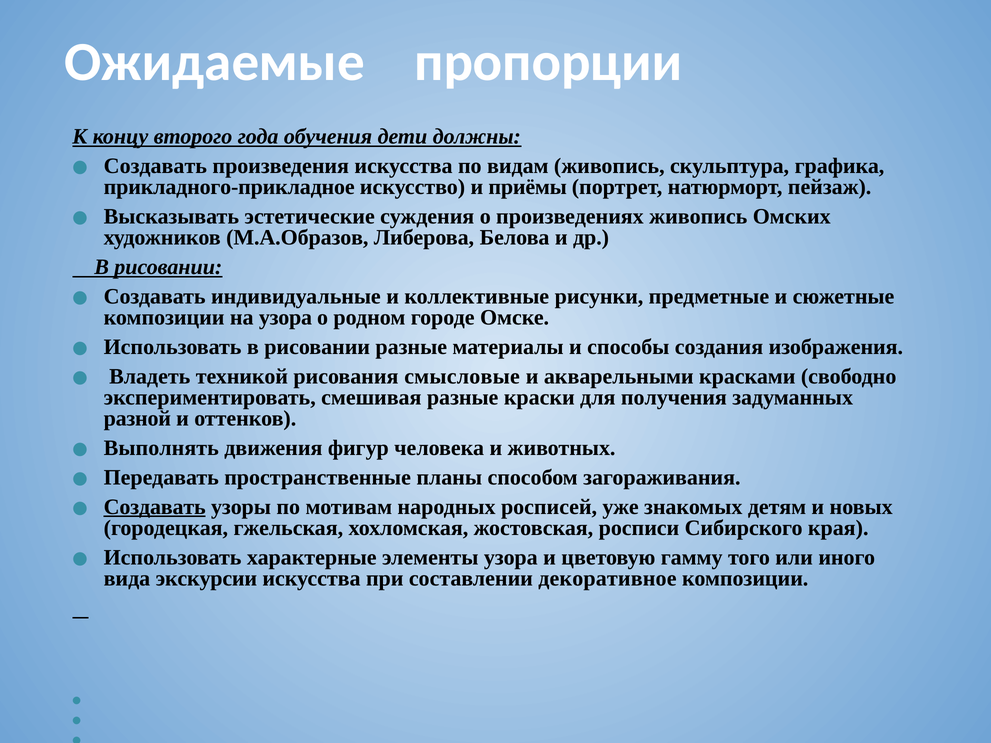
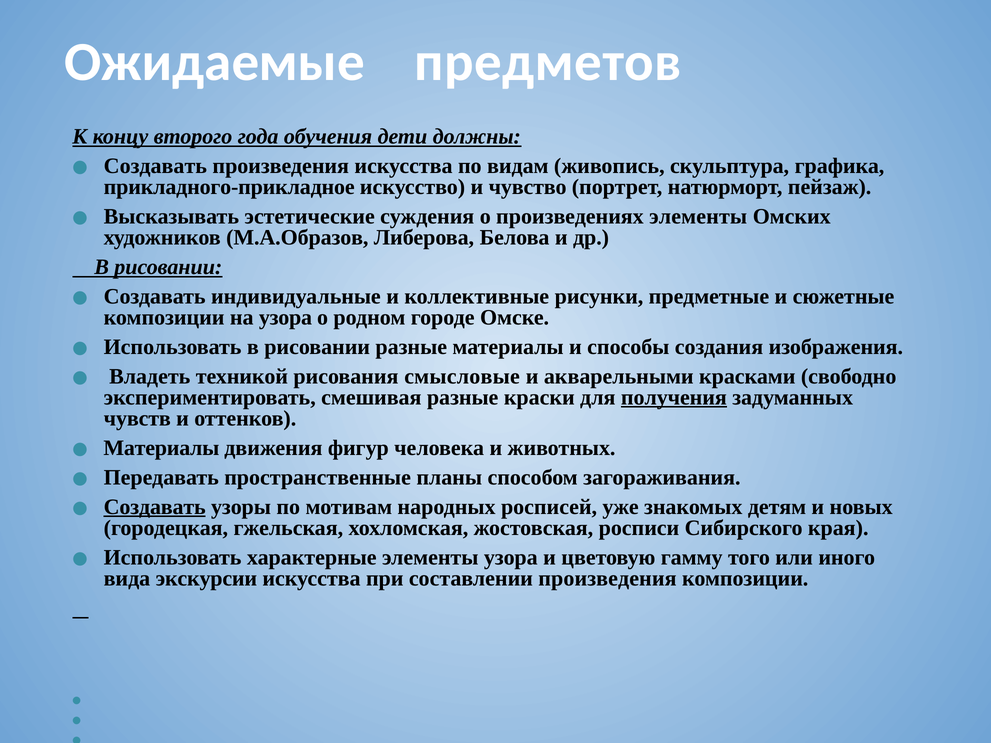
пропорции: пропорции -> предметов
приёмы: приёмы -> чувство
произведениях живопись: живопись -> элементы
получения underline: none -> present
разной: разной -> чувств
Выполнять at (161, 448): Выполнять -> Материалы
составлении декоративное: декоративное -> произведения
